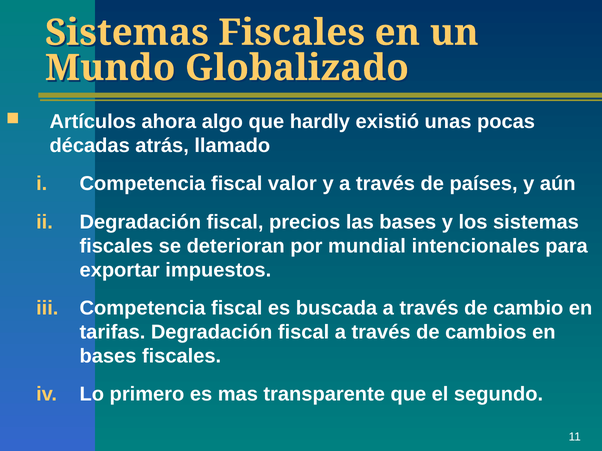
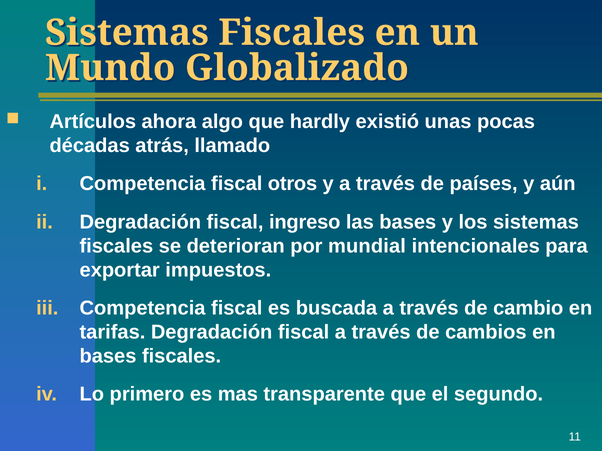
valor: valor -> otros
precios: precios -> ingreso
